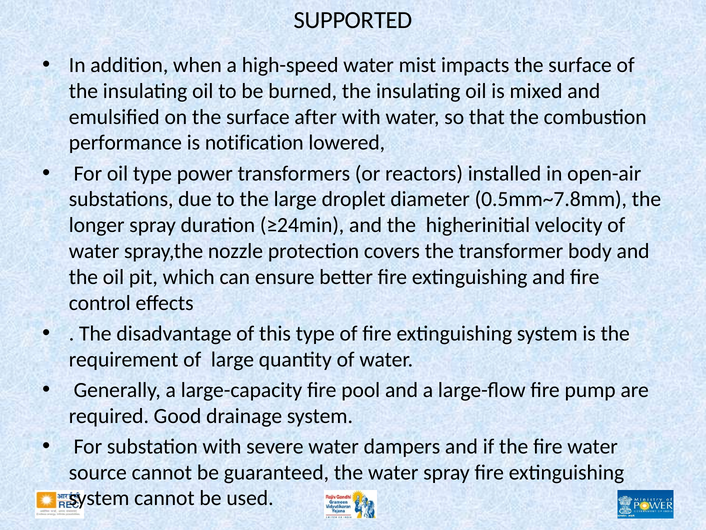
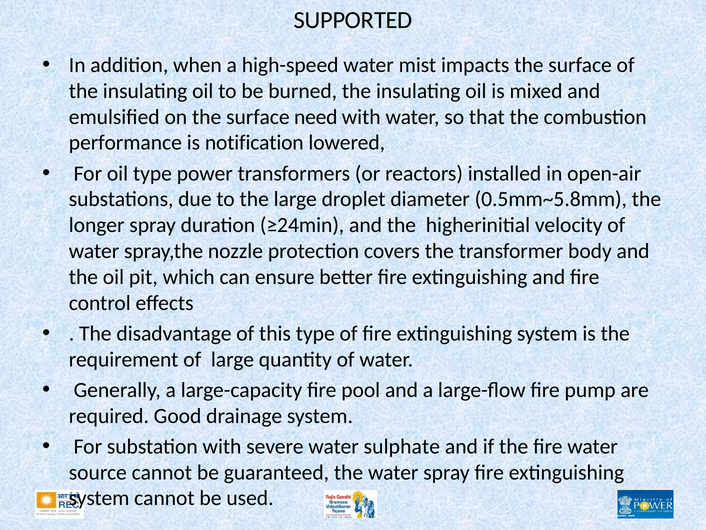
after: after -> need
0.5mm~7.8mm: 0.5mm~7.8mm -> 0.5mm~5.8mm
dampers: dampers -> sulphate
